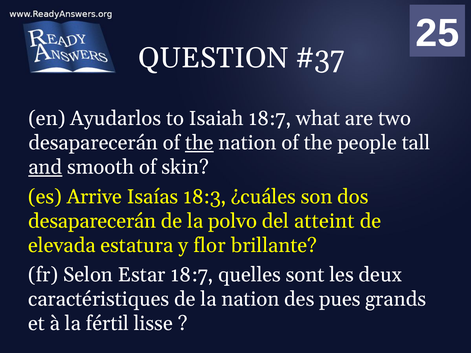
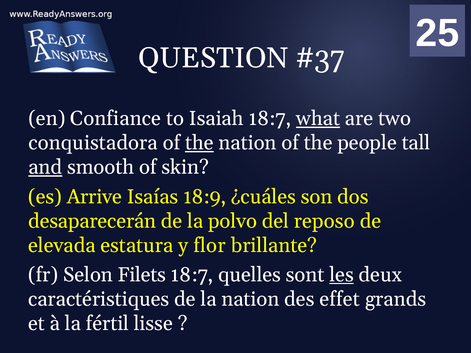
Ayudarlos: Ayudarlos -> Confiance
what underline: none -> present
desaparecerán at (93, 143): desaparecerán -> conquistadora
18:3: 18:3 -> 18:9
atteint: atteint -> reposo
Estar: Estar -> Filets
les underline: none -> present
pues: pues -> effet
